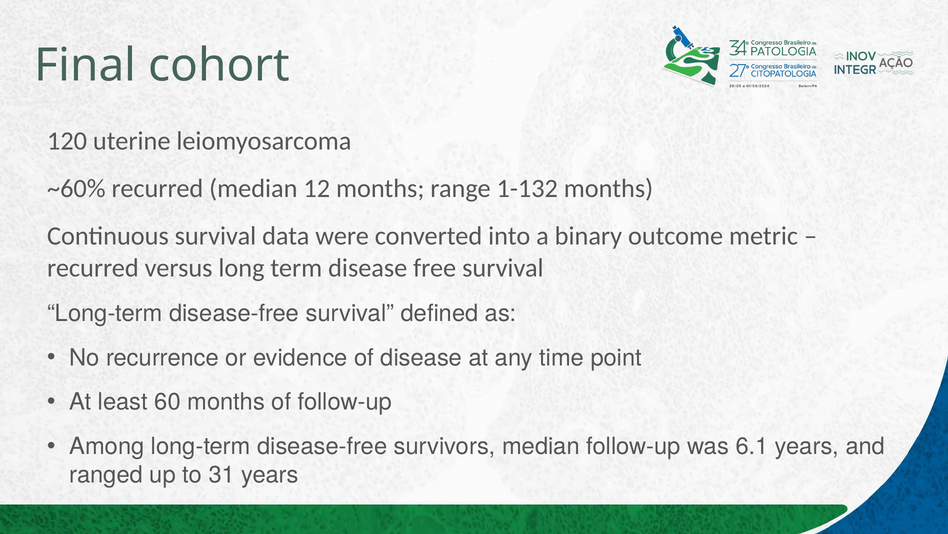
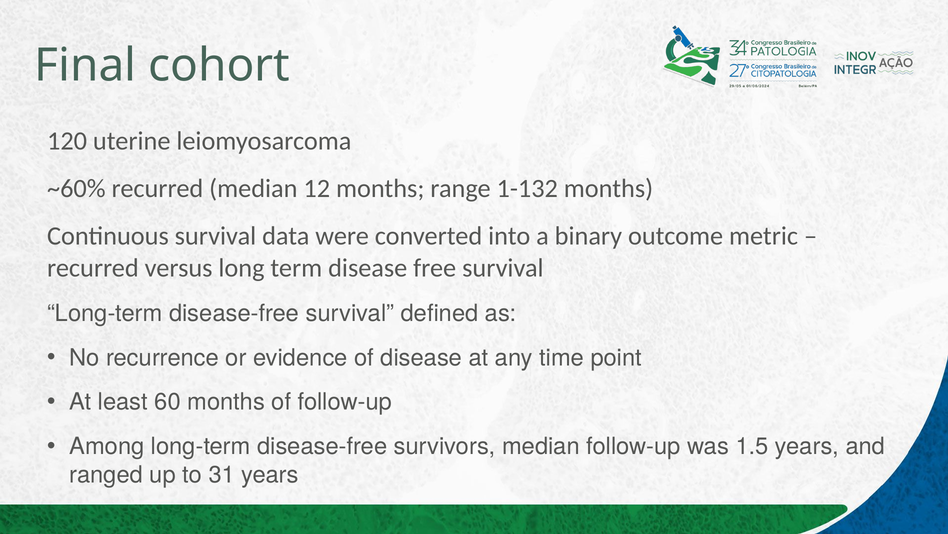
6.1: 6.1 -> 1.5
